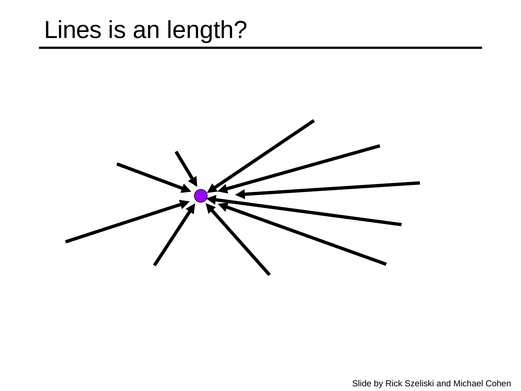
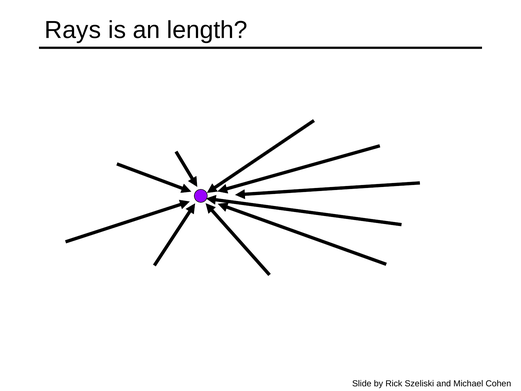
Lines: Lines -> Rays
